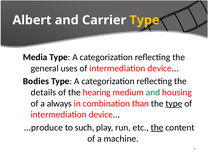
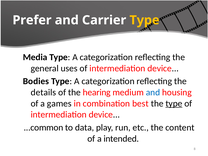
Albert: Albert -> Prefer
and at (153, 92) colour: green -> blue
always: always -> games
than: than -> best
...produce: ...produce -> ...common
such: such -> data
the at (157, 128) underline: present -> none
machine: machine -> intended
